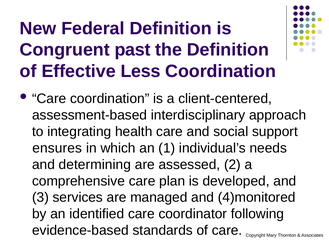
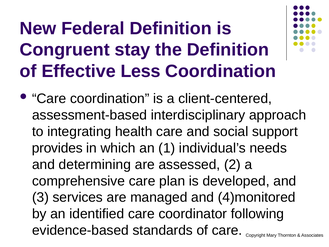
past: past -> stay
ensures: ensures -> provides
